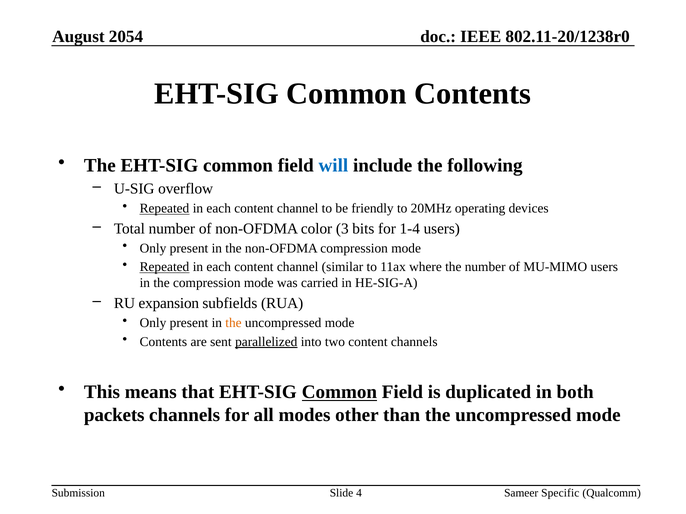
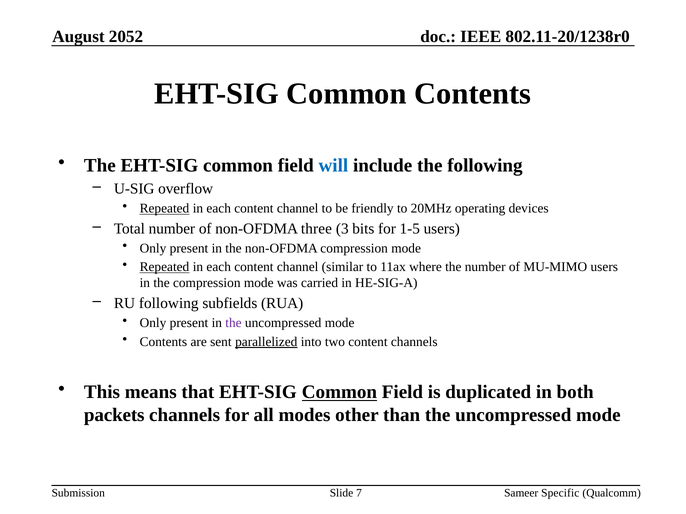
2054: 2054 -> 2052
color: color -> three
1-4: 1-4 -> 1-5
RU expansion: expansion -> following
the at (233, 323) colour: orange -> purple
4: 4 -> 7
